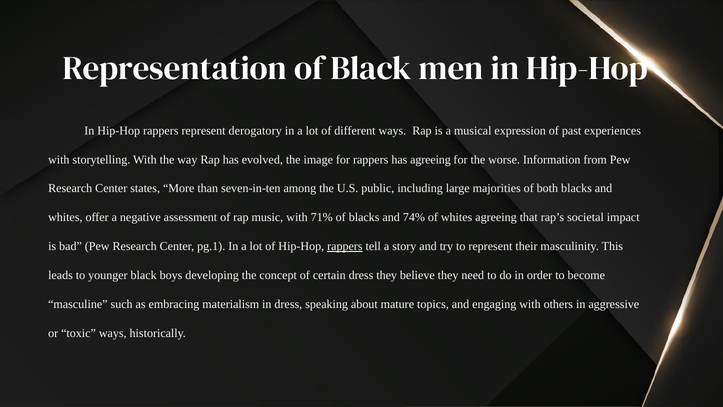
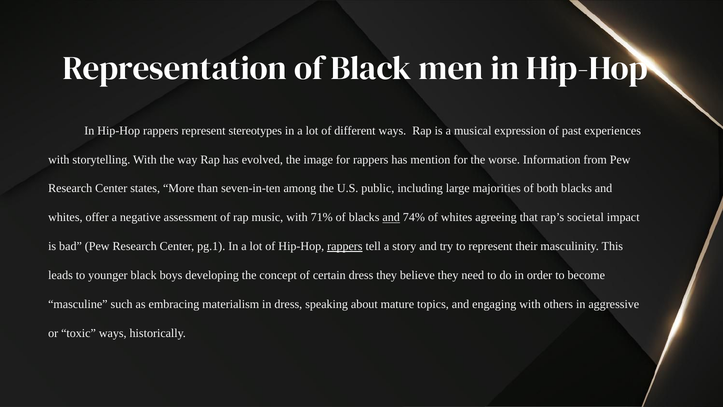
derogatory: derogatory -> stereotypes
has agreeing: agreeing -> mention
and at (391, 217) underline: none -> present
